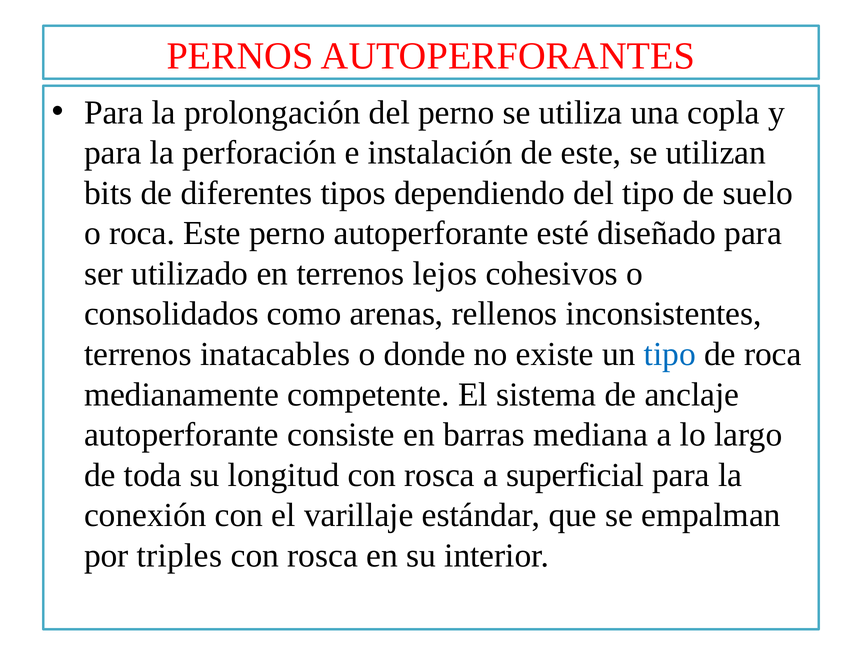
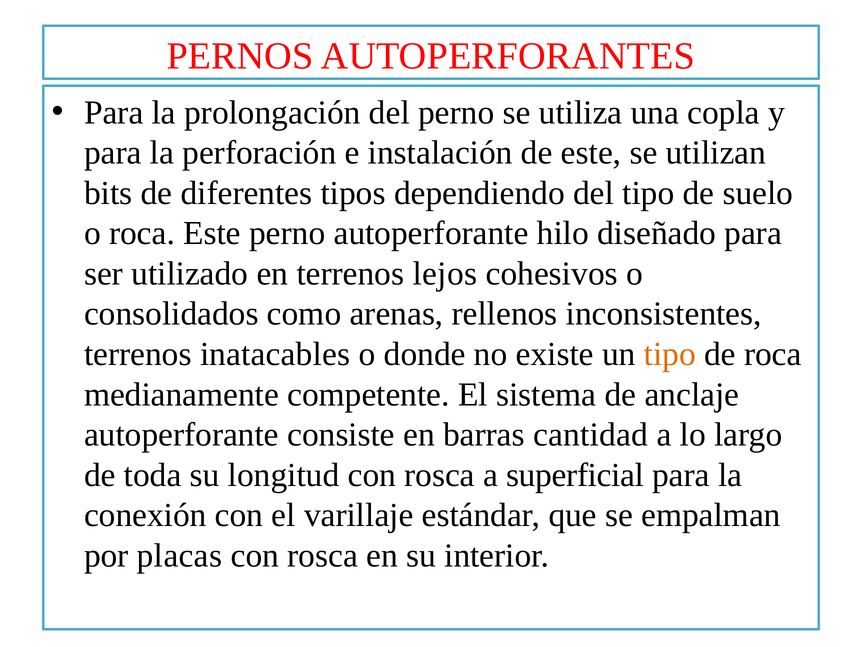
esté: esté -> hilo
tipo at (670, 354) colour: blue -> orange
mediana: mediana -> cantidad
triples: triples -> placas
